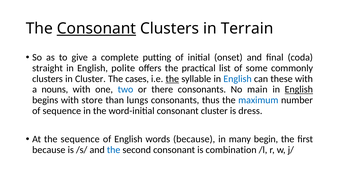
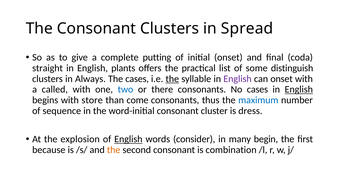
Consonant at (96, 28) underline: present -> none
Terrain: Terrain -> Spread
polite: polite -> plants
commonly: commonly -> distinguish
in Cluster: Cluster -> Always
English at (238, 79) colour: blue -> purple
can these: these -> onset
nouns: nouns -> called
No main: main -> cases
lungs: lungs -> come
the sequence: sequence -> explosion
English at (128, 139) underline: none -> present
words because: because -> consider
the at (114, 150) colour: blue -> orange
